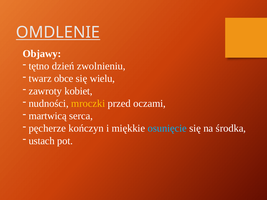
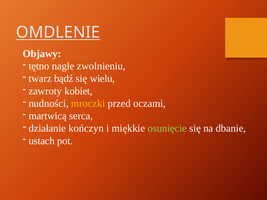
dzień: dzień -> nagłe
obce: obce -> bądź
pęcherze: pęcherze -> działanie
osunięcie colour: light blue -> light green
środka: środka -> dbanie
